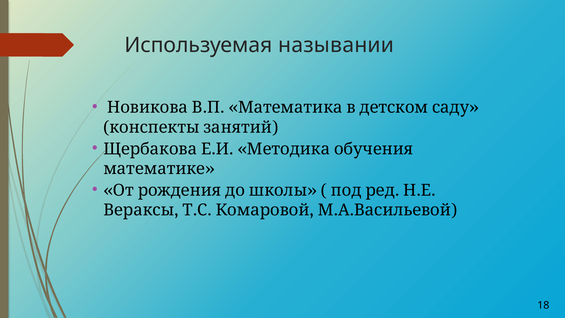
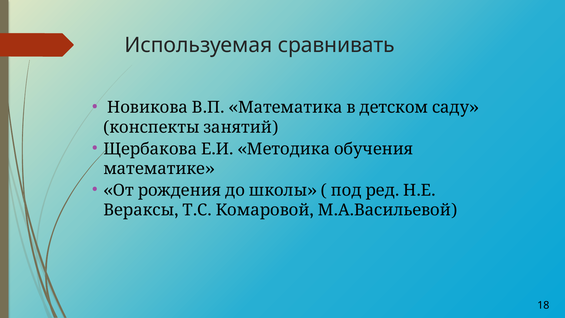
назывании: назывании -> сравнивать
